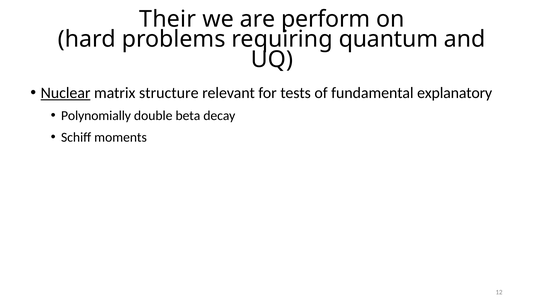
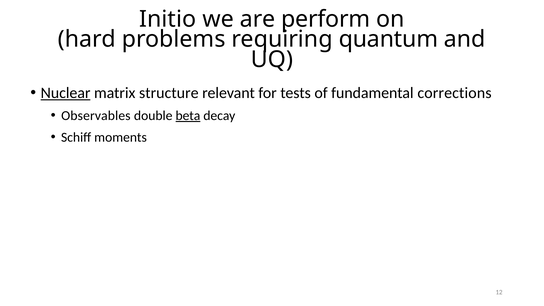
Their: Their -> Initio
explanatory: explanatory -> corrections
Polynomially: Polynomially -> Observables
beta underline: none -> present
